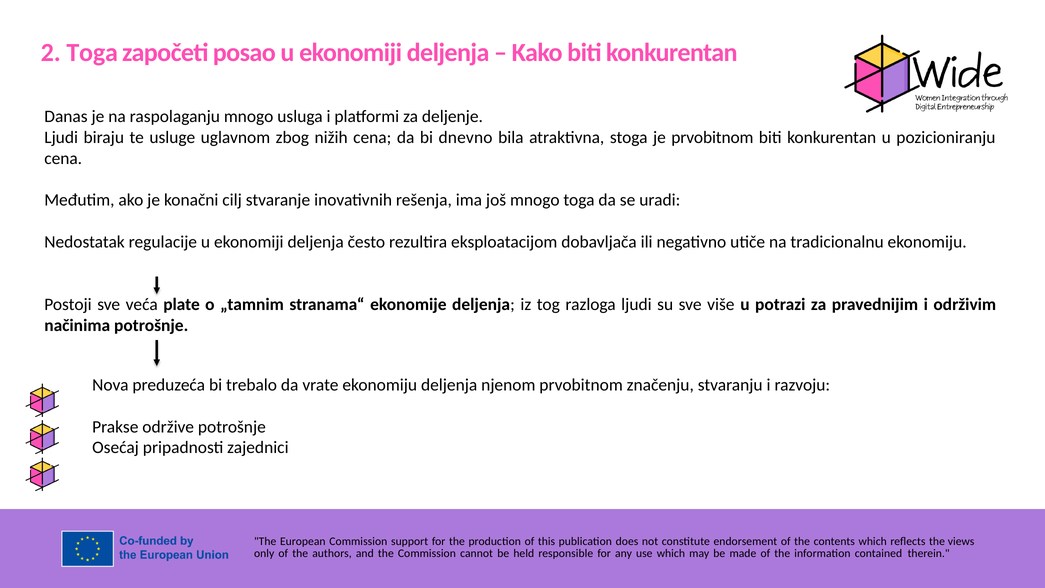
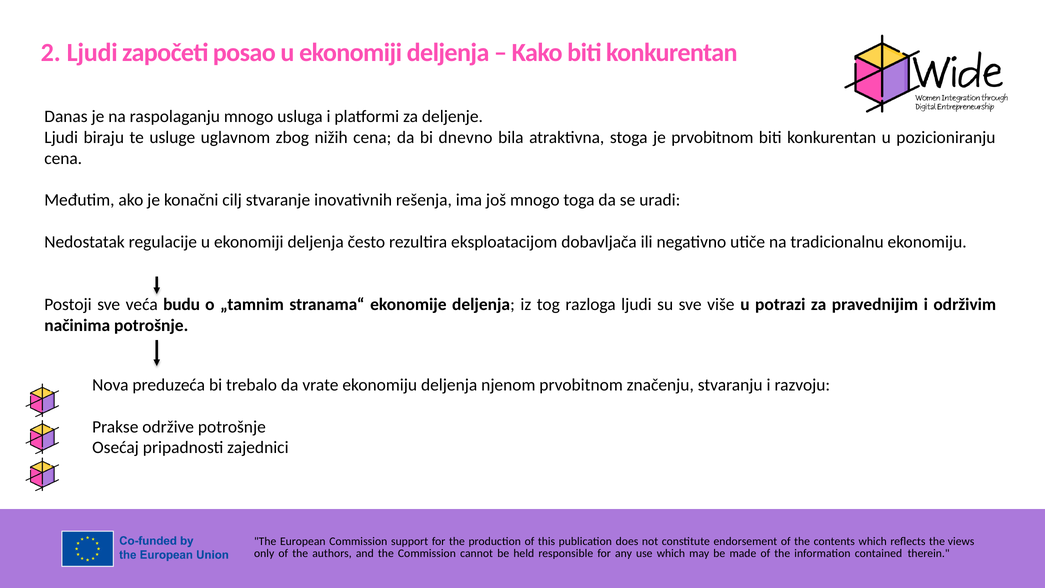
2 Toga: Toga -> Ljudi
plate: plate -> budu
